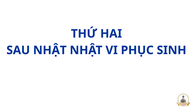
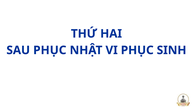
SAU NHẬT: NHẬT -> PHỤC
